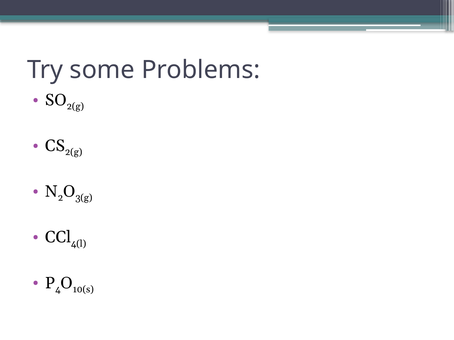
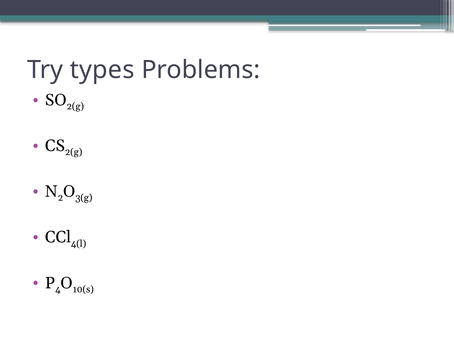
some: some -> types
